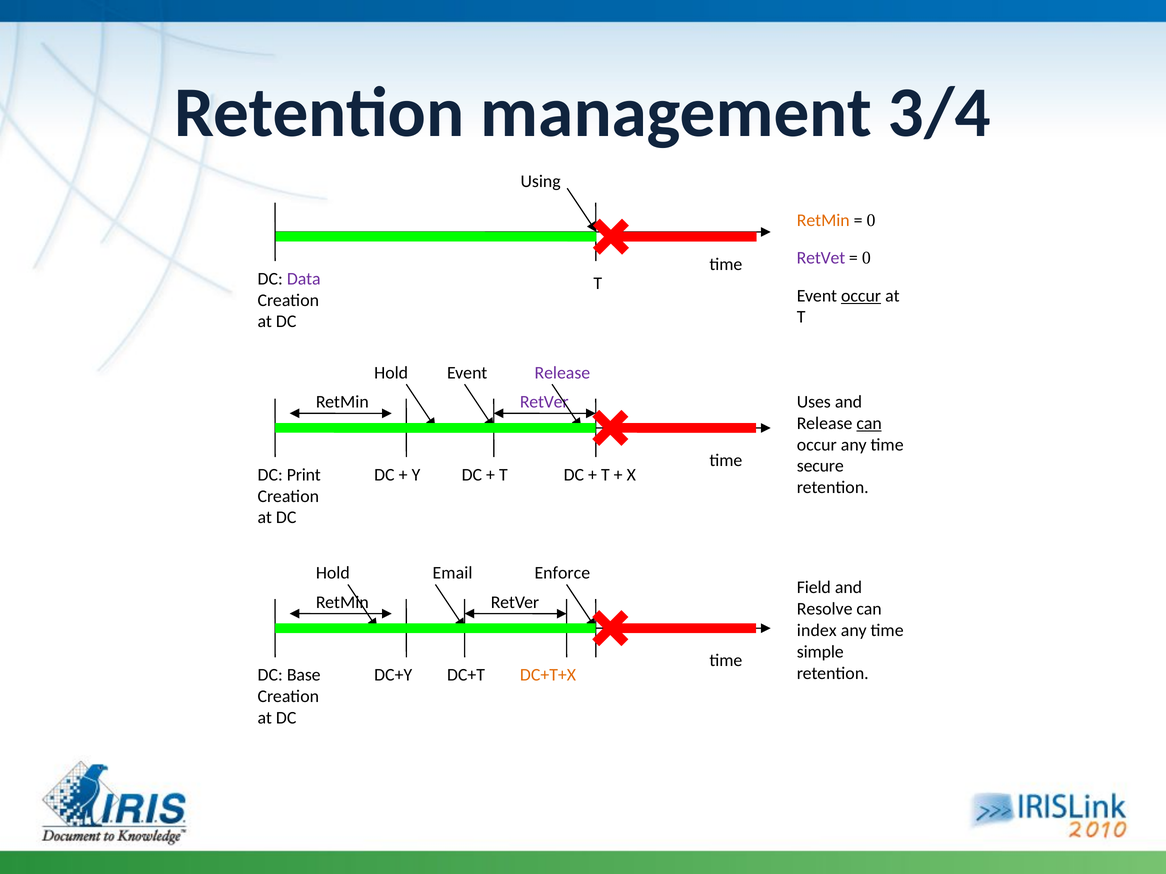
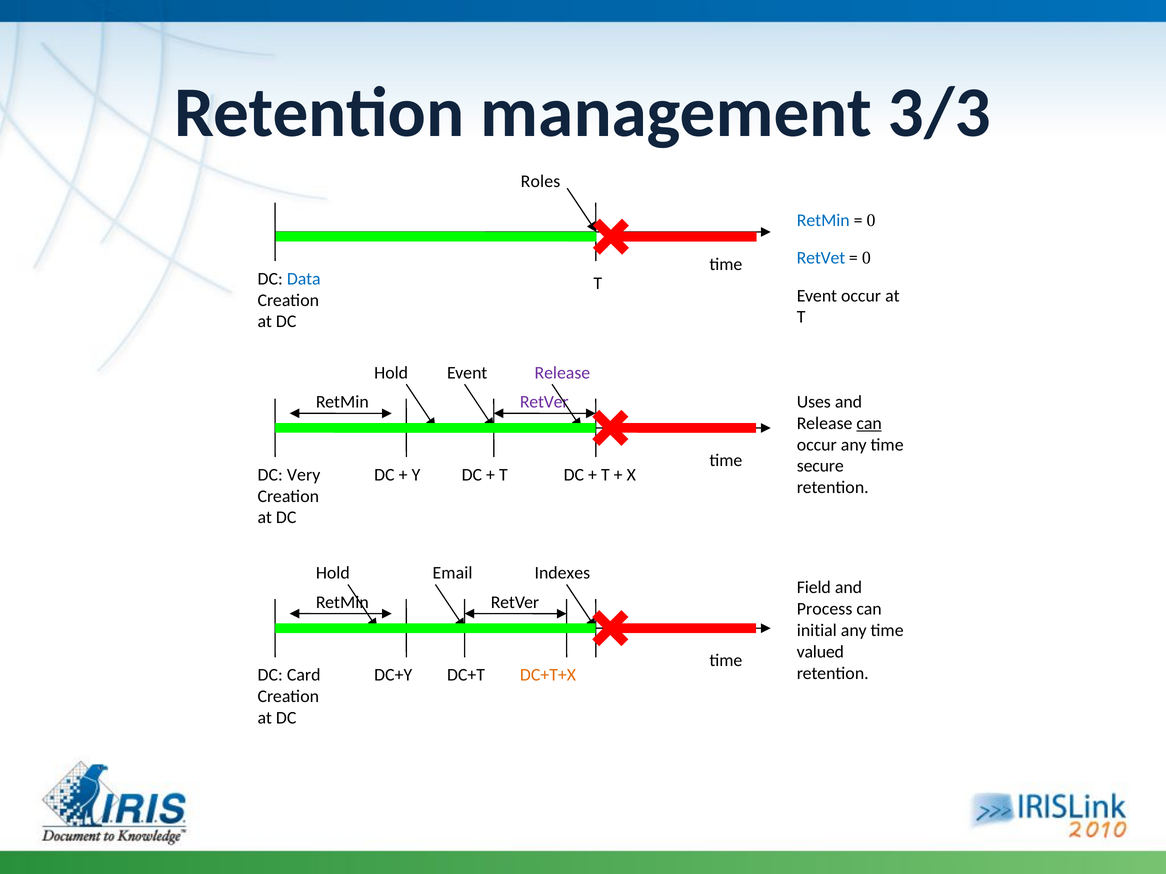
3/4: 3/4 -> 3/3
Using: Using -> Roles
RetMin at (823, 221) colour: orange -> blue
RetVet colour: purple -> blue
Data colour: purple -> blue
occur at (861, 296) underline: present -> none
Print: Print -> Very
Enforce: Enforce -> Indexes
Resolve: Resolve -> Process
index: index -> initial
simple: simple -> valued
Base: Base -> Card
